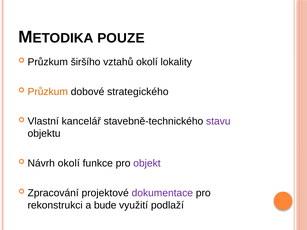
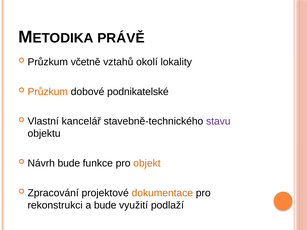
POUZE: POUZE -> PRÁVĚ
širšího: širšího -> včetně
strategického: strategického -> podnikatelské
Návrh okolí: okolí -> bude
objekt colour: purple -> orange
dokumentace colour: purple -> orange
